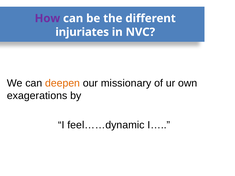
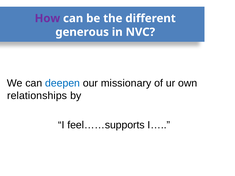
injuriates: injuriates -> generous
deepen colour: orange -> blue
exagerations: exagerations -> relationships
feel……dynamic: feel……dynamic -> feel……supports
